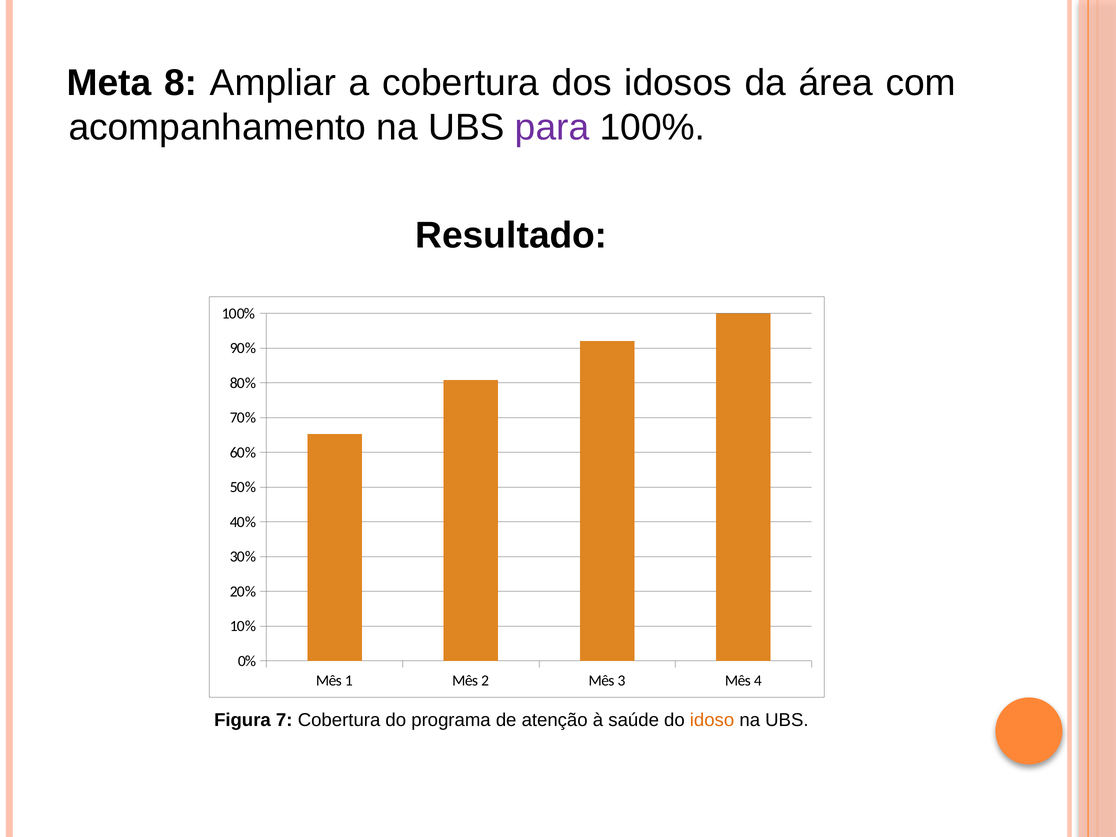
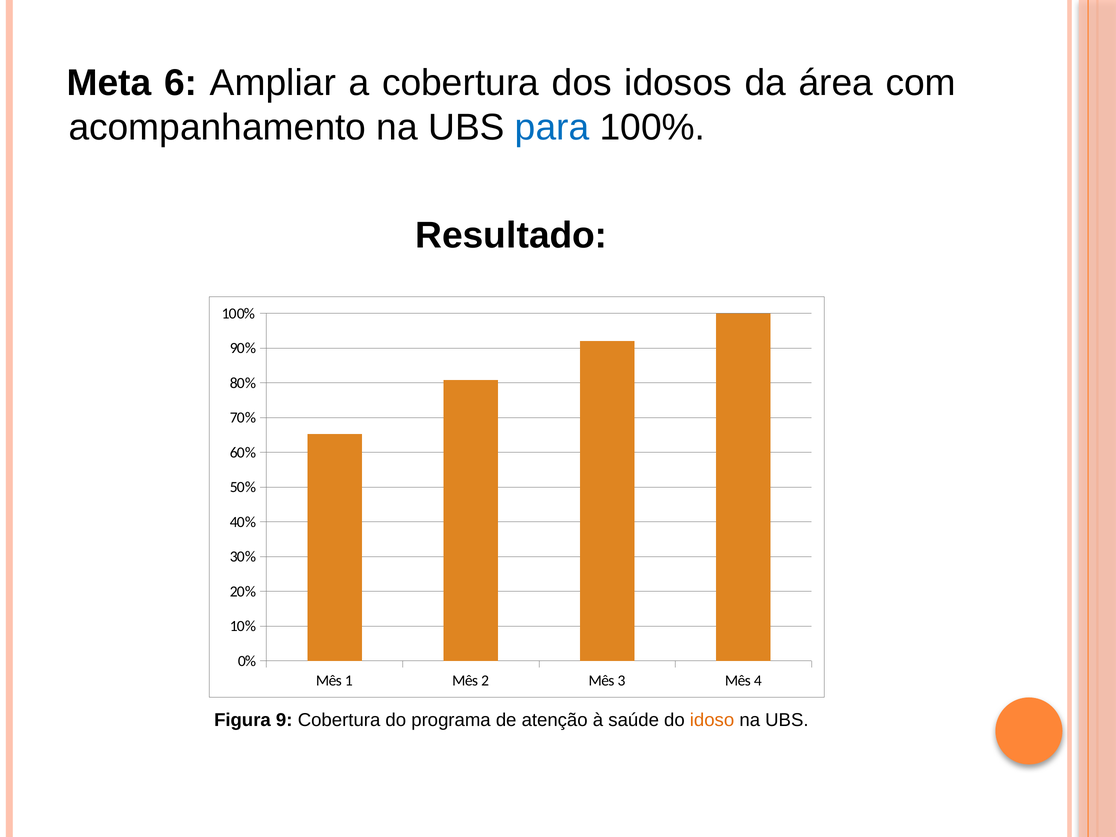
8: 8 -> 6
para colour: purple -> blue
7: 7 -> 9
